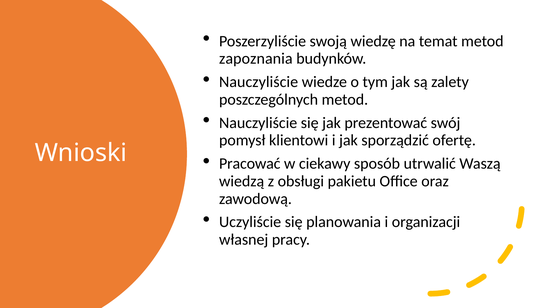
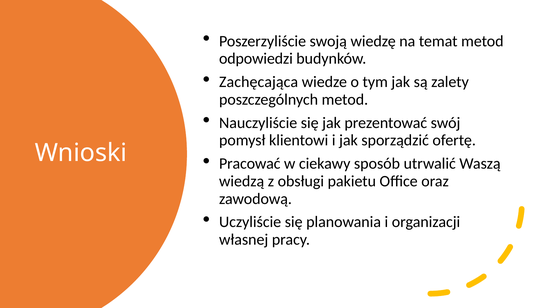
zapoznania: zapoznania -> odpowiedzi
Nauczyliście at (259, 82): Nauczyliście -> Zachęcająca
